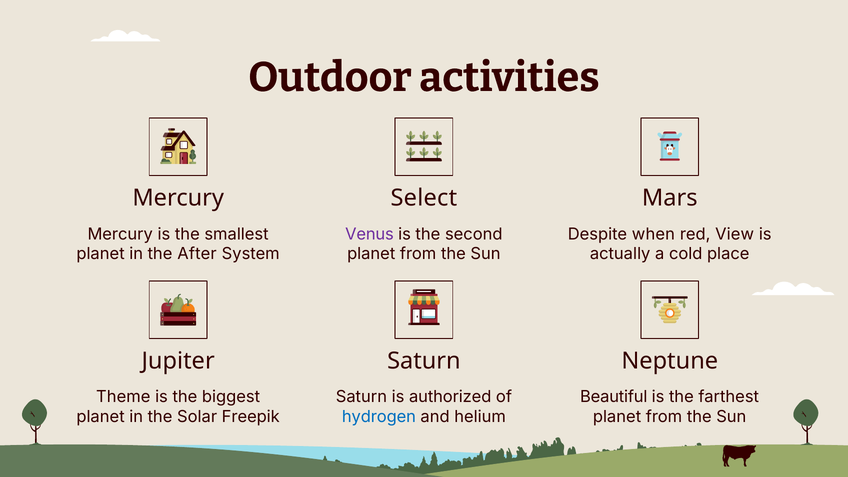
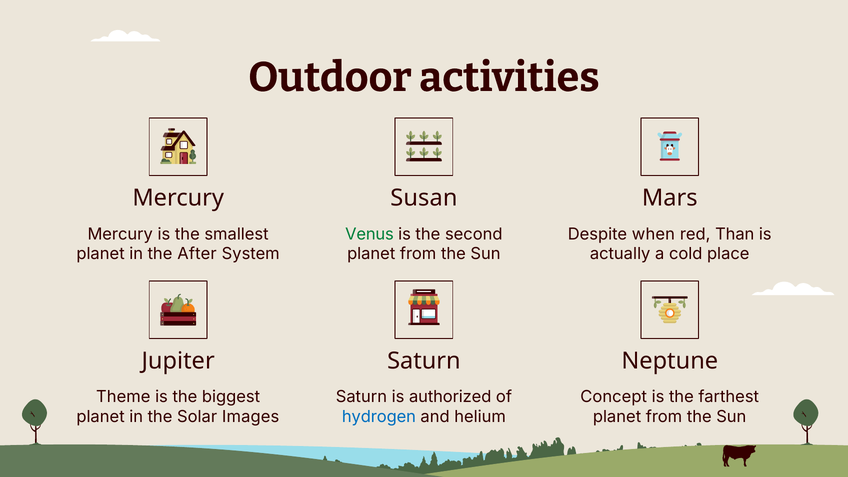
Select: Select -> Susan
Venus colour: purple -> green
View: View -> Than
Beautiful: Beautiful -> Concept
Freepik: Freepik -> Images
